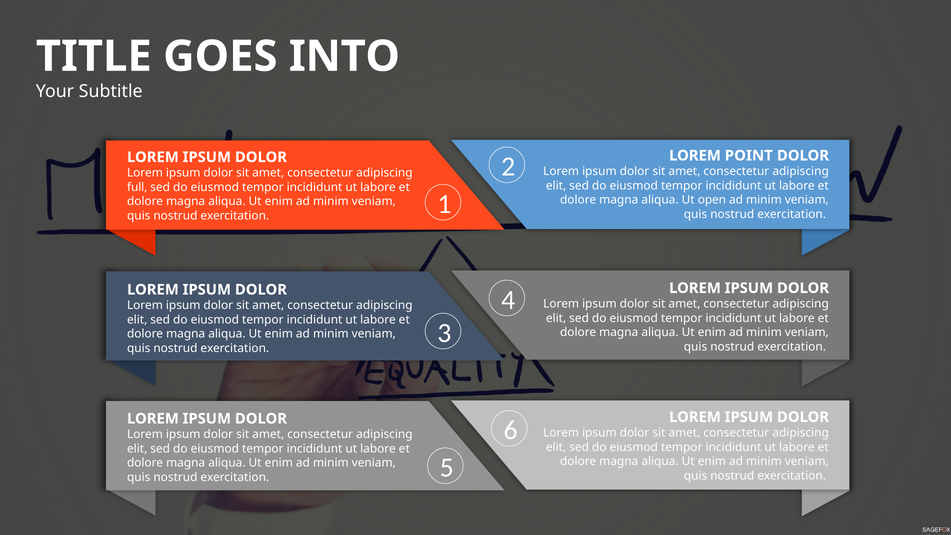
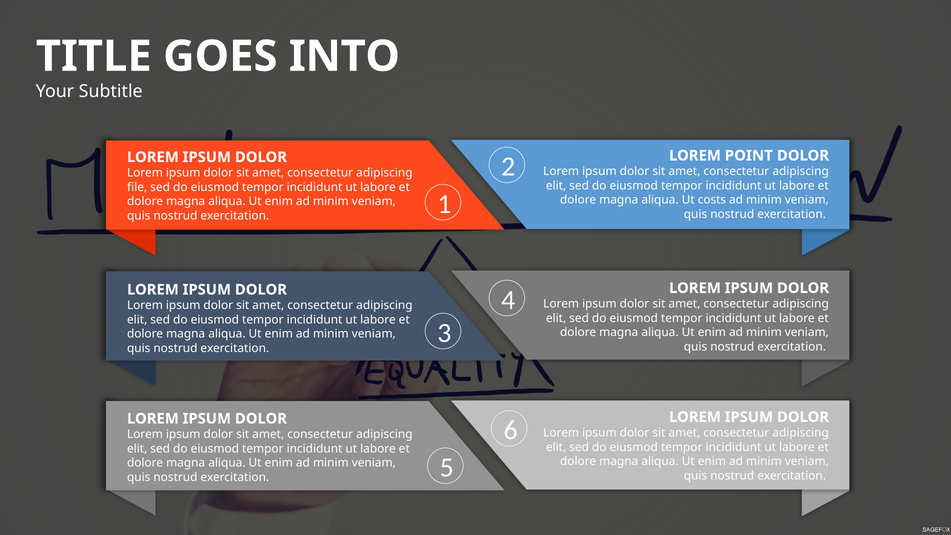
full: full -> file
open: open -> costs
